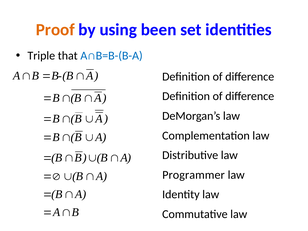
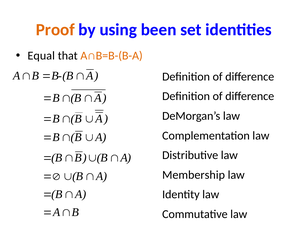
Triple: Triple -> Equal
A∩B=B-(B-A colour: blue -> orange
Programmer: Programmer -> Membership
